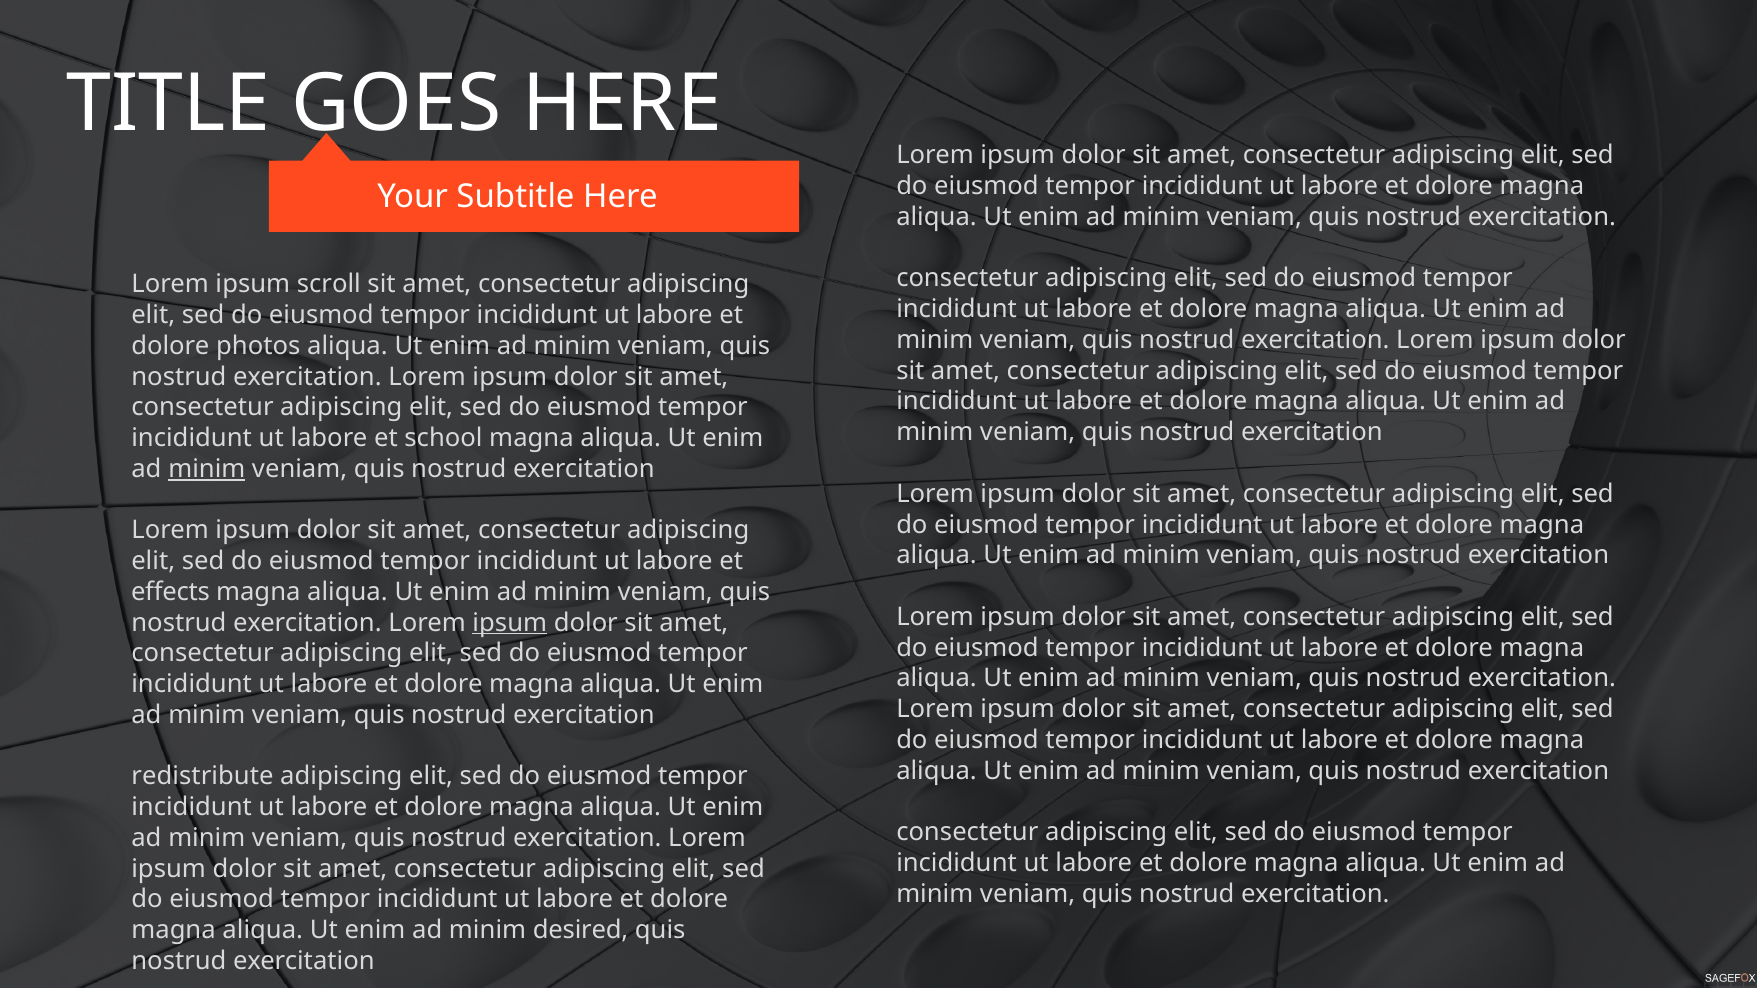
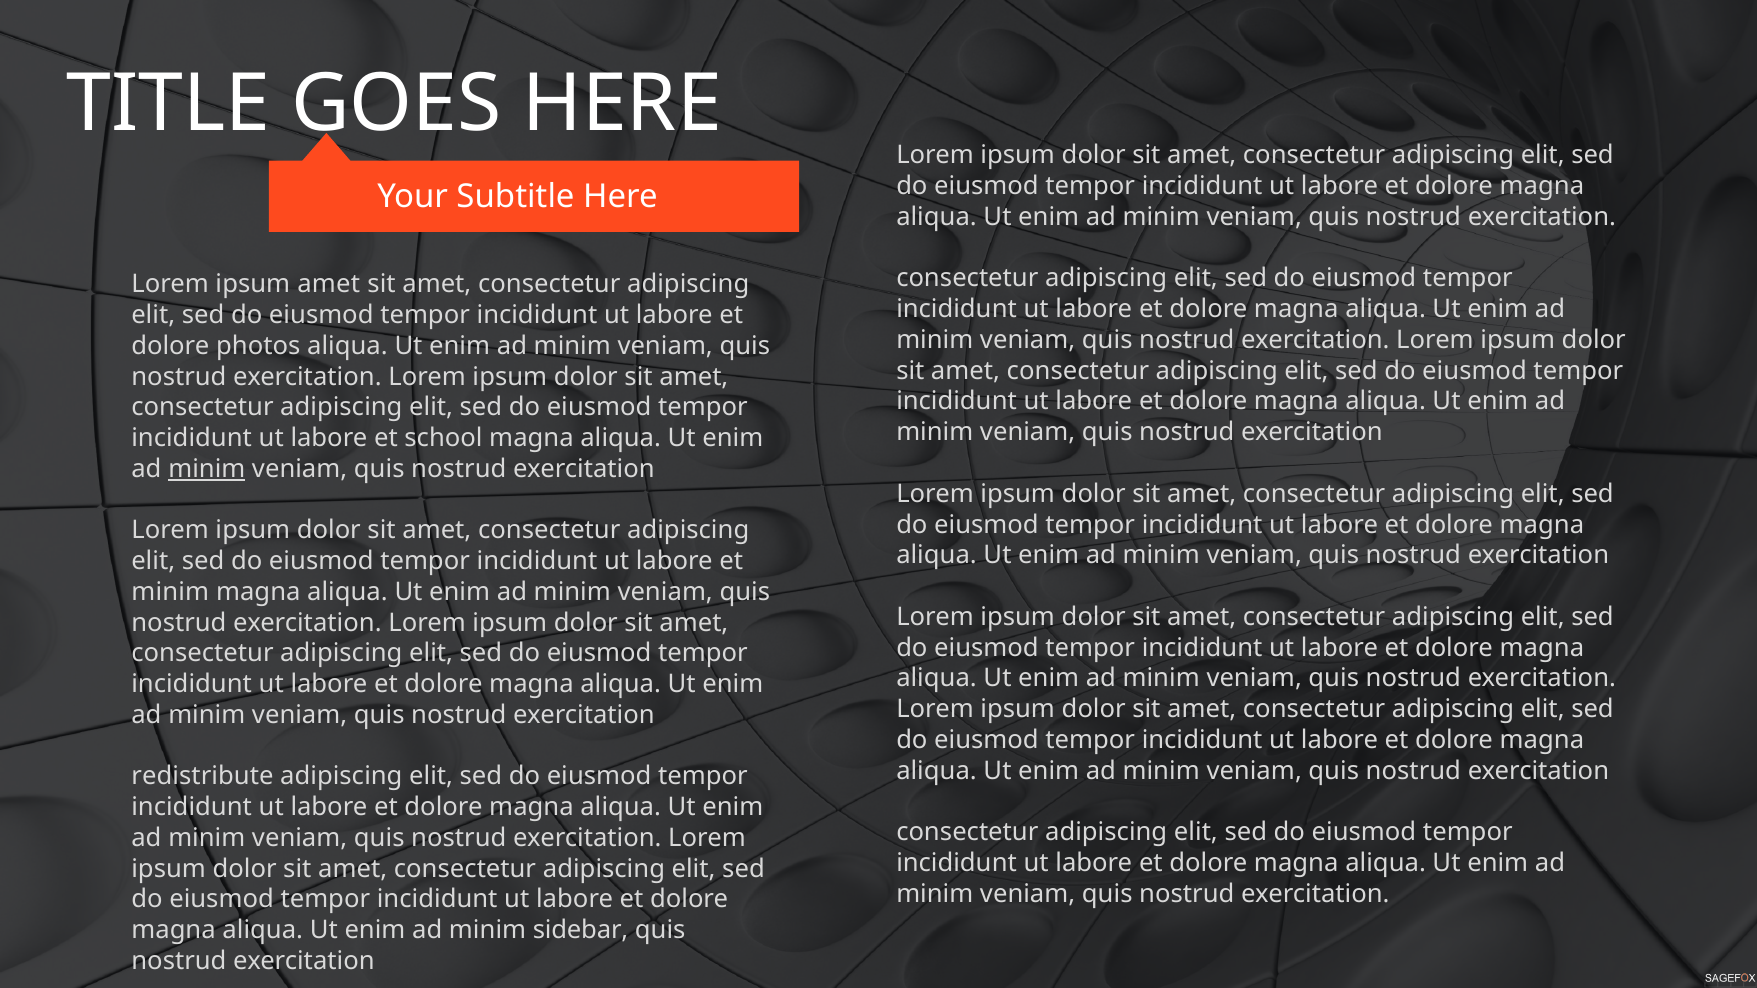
ipsum scroll: scroll -> amet
effects at (170, 592): effects -> minim
ipsum at (510, 623) underline: present -> none
desired: desired -> sidebar
